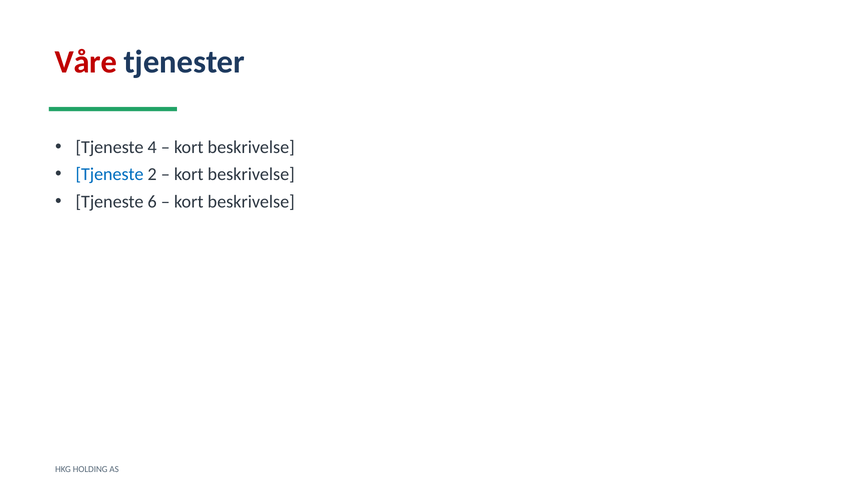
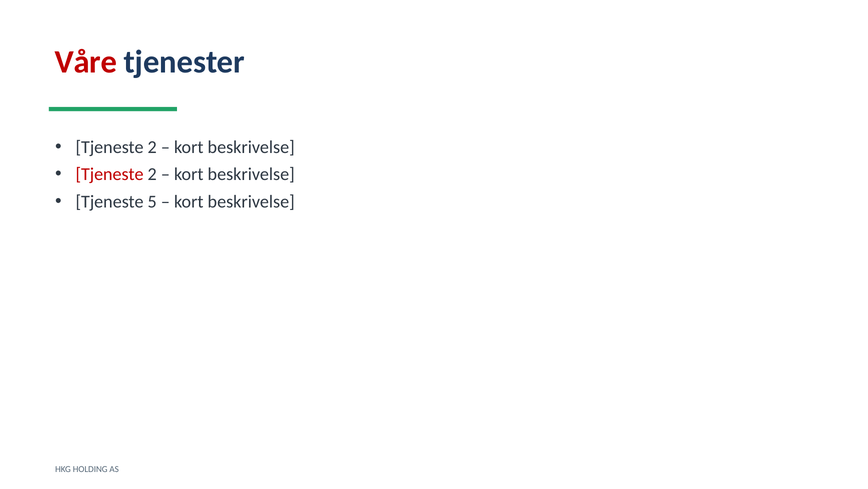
4 at (152, 147): 4 -> 2
Tjeneste at (110, 174) colour: blue -> red
6: 6 -> 5
